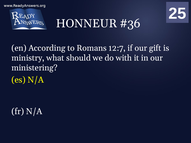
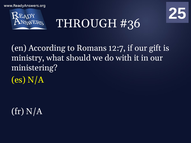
HONNEUR: HONNEUR -> THROUGH
